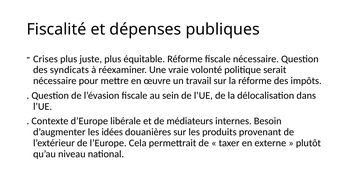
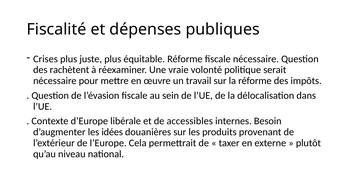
syndicats: syndicats -> rachètent
médiateurs: médiateurs -> accessibles
